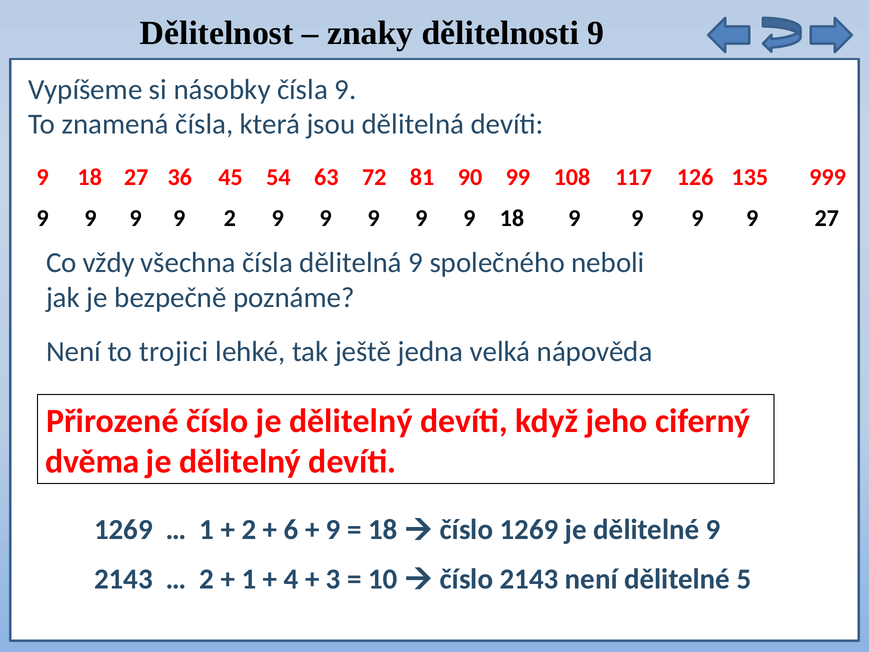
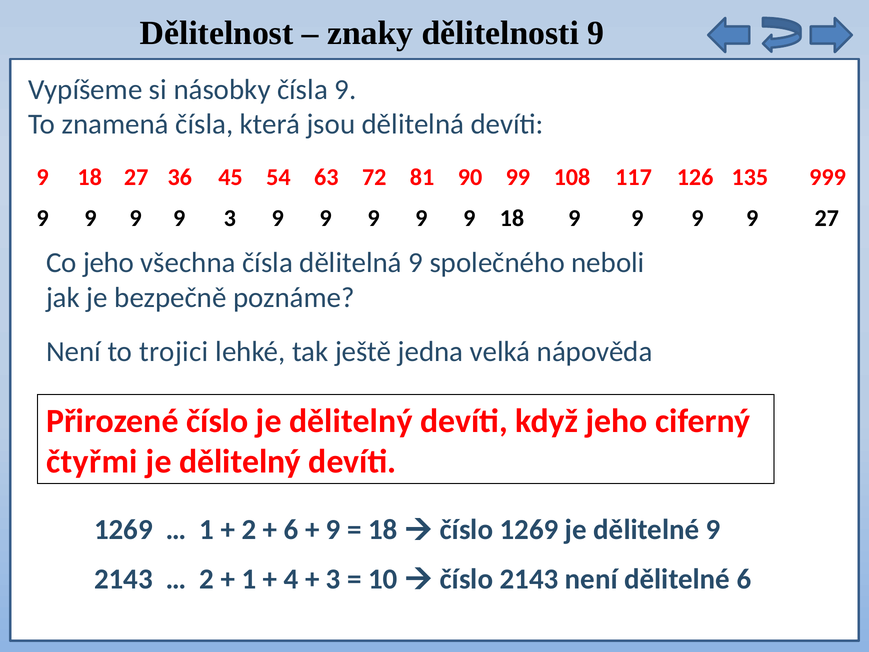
9 2: 2 -> 3
Co vždy: vždy -> jeho
dvěma: dvěma -> čtyřmi
dělitelné 5: 5 -> 6
